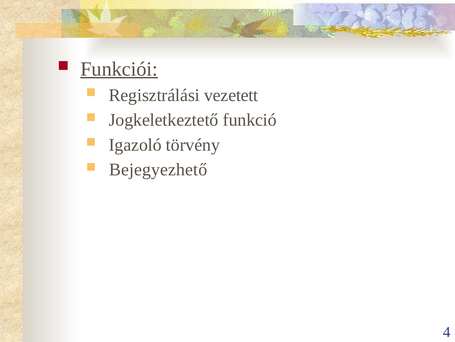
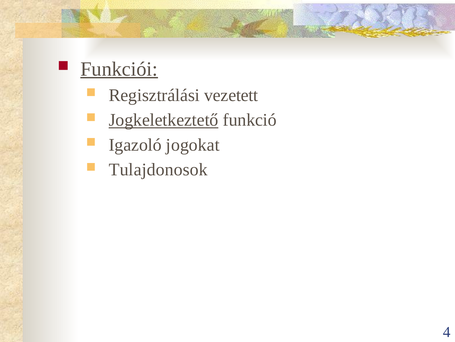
Jogkeletkeztető underline: none -> present
törvény: törvény -> jogokat
Bejegyezhető: Bejegyezhető -> Tulajdonosok
